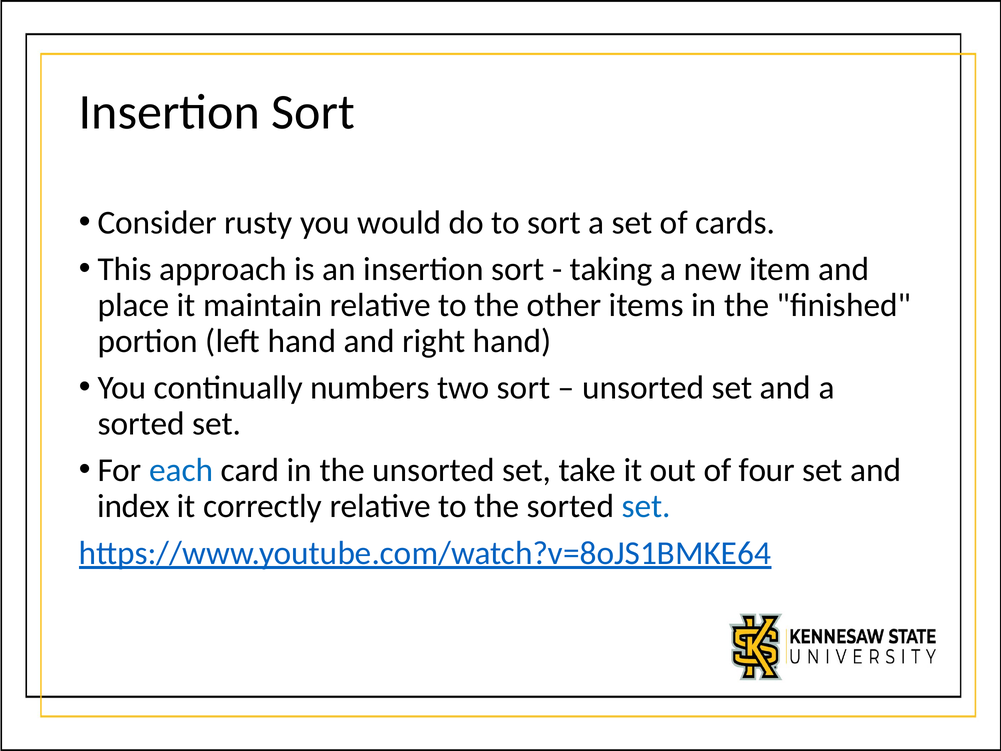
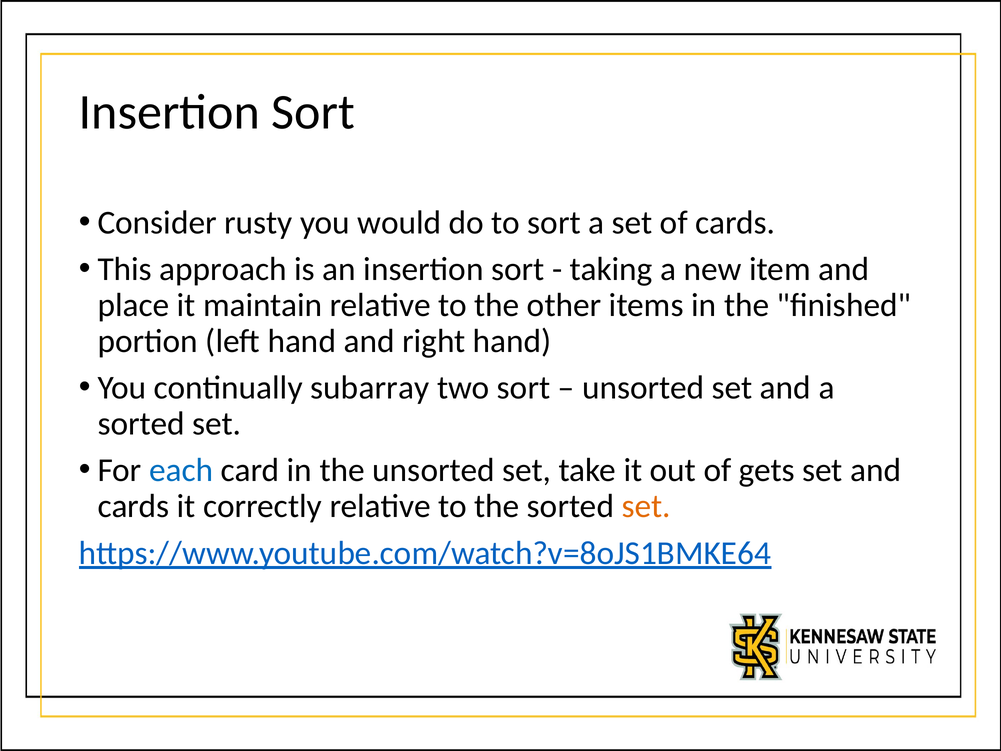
numbers: numbers -> subarray
four: four -> gets
index at (134, 506): index -> cards
set at (646, 506) colour: blue -> orange
